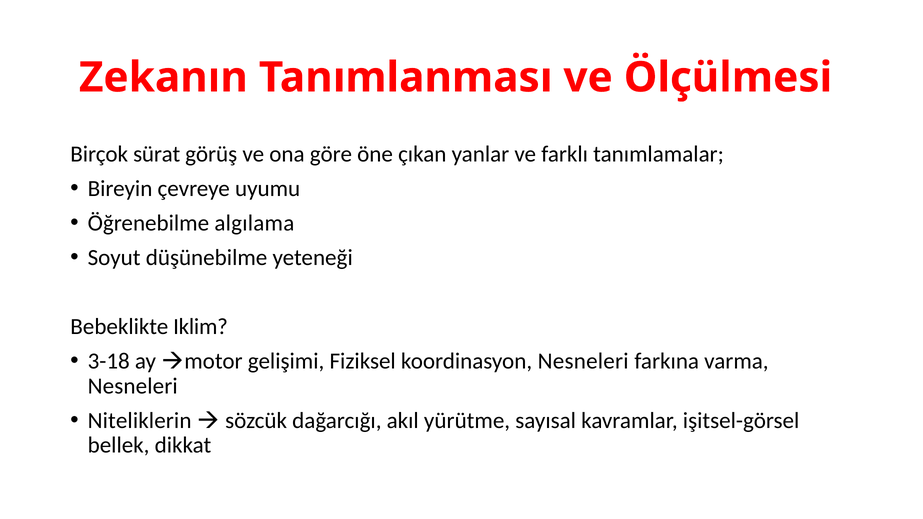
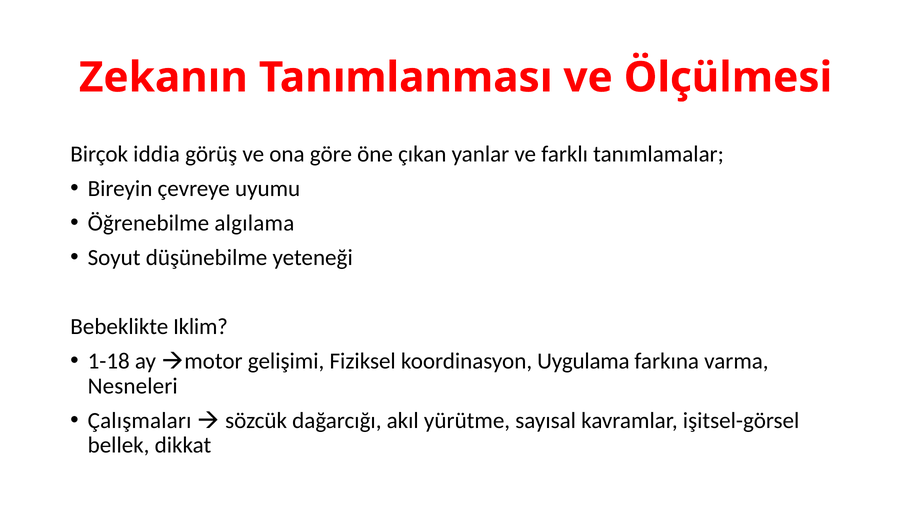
sürat: sürat -> iddia
3-18: 3-18 -> 1-18
koordinasyon Nesneleri: Nesneleri -> Uygulama
Niteliklerin: Niteliklerin -> Çalışmaları
